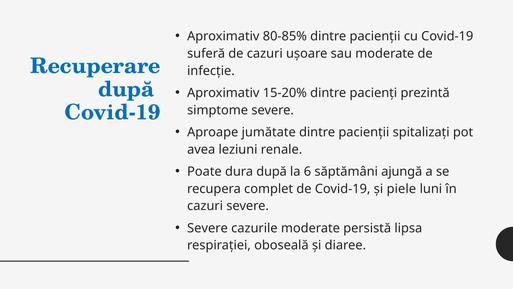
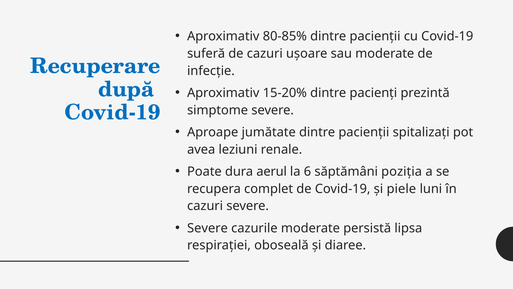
dura după: după -> aerul
ajungă: ajungă -> poziția
